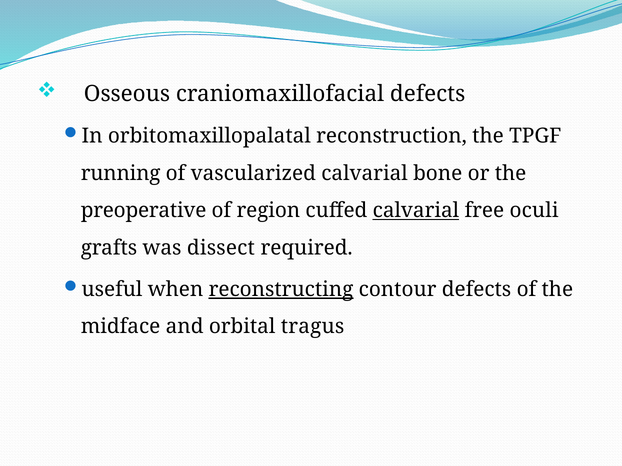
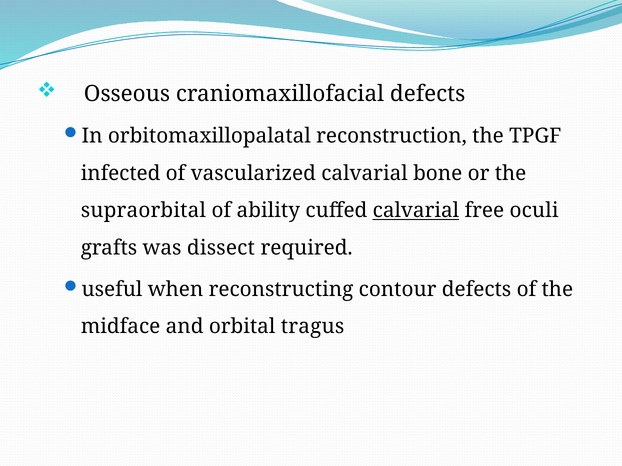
running: running -> infected
preoperative: preoperative -> supraorbital
region: region -> ability
reconstructing underline: present -> none
